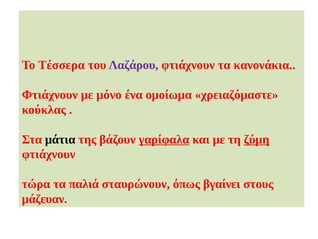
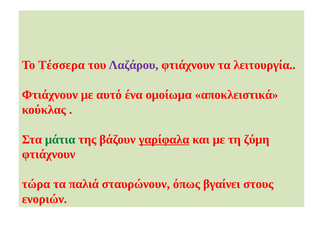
κανονάκια: κανονάκια -> λειτουργία
μόνο: μόνο -> αυτό
χρειαζόμαστε: χρειαζόμαστε -> αποκλειστικά
μάτια colour: black -> green
ζύμη underline: present -> none
μάζευαν: μάζευαν -> ενοριών
